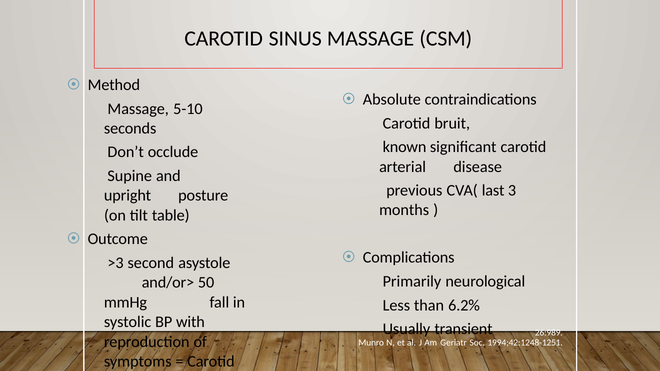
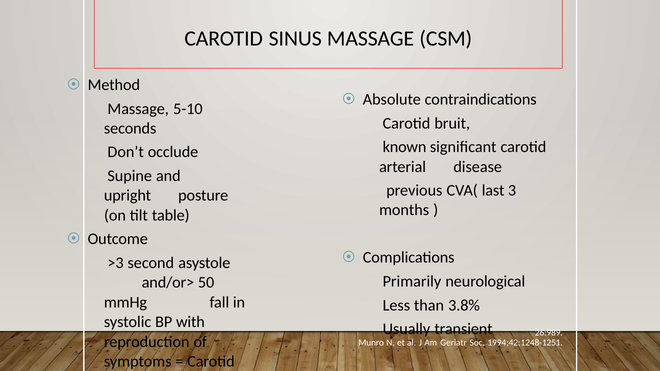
6.2%: 6.2% -> 3.8%
